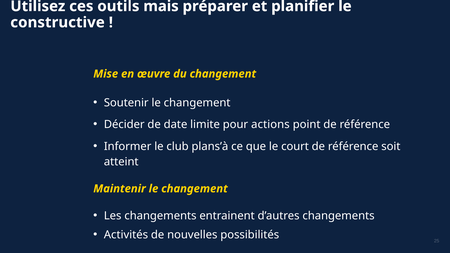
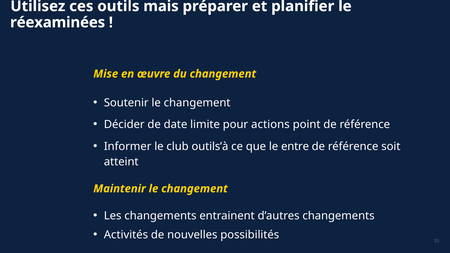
constructive: constructive -> réexaminées
plans’à: plans’à -> outils’à
court: court -> entre
